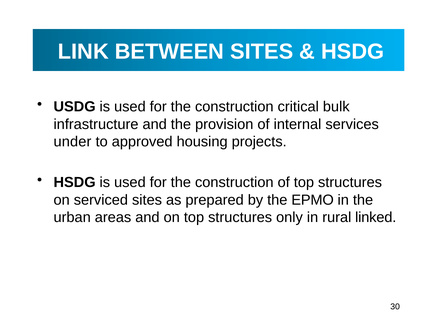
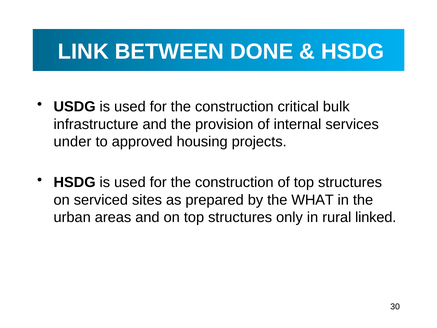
BETWEEN SITES: SITES -> DONE
EPMO: EPMO -> WHAT
